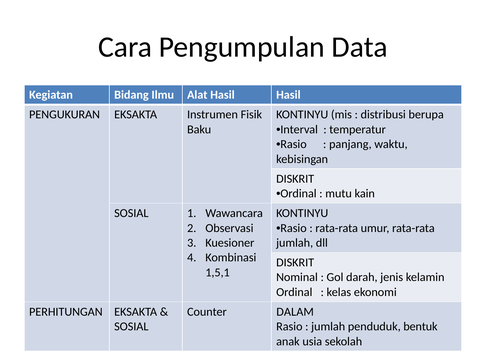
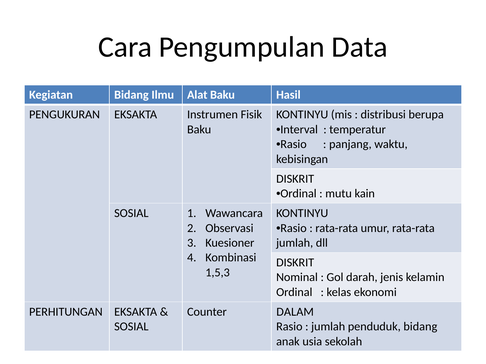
Alat Hasil: Hasil -> Baku
1,5,1: 1,5,1 -> 1,5,3
penduduk bentuk: bentuk -> bidang
